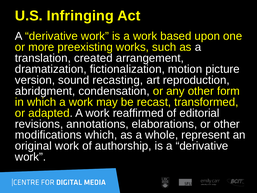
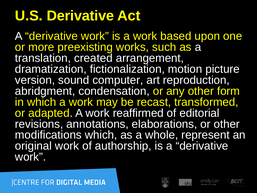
U.S Infringing: Infringing -> Derivative
recasting: recasting -> computer
